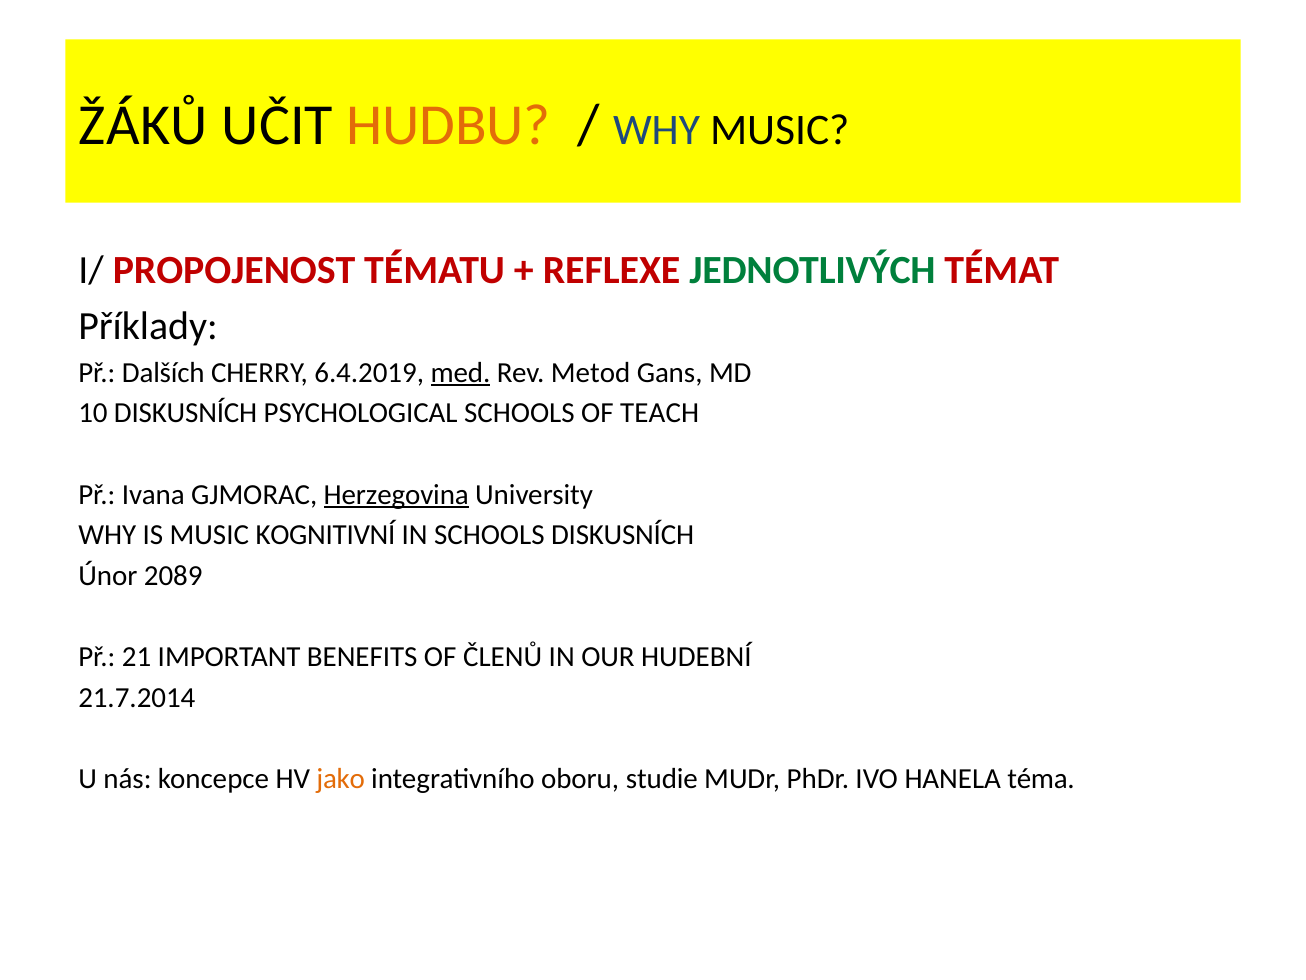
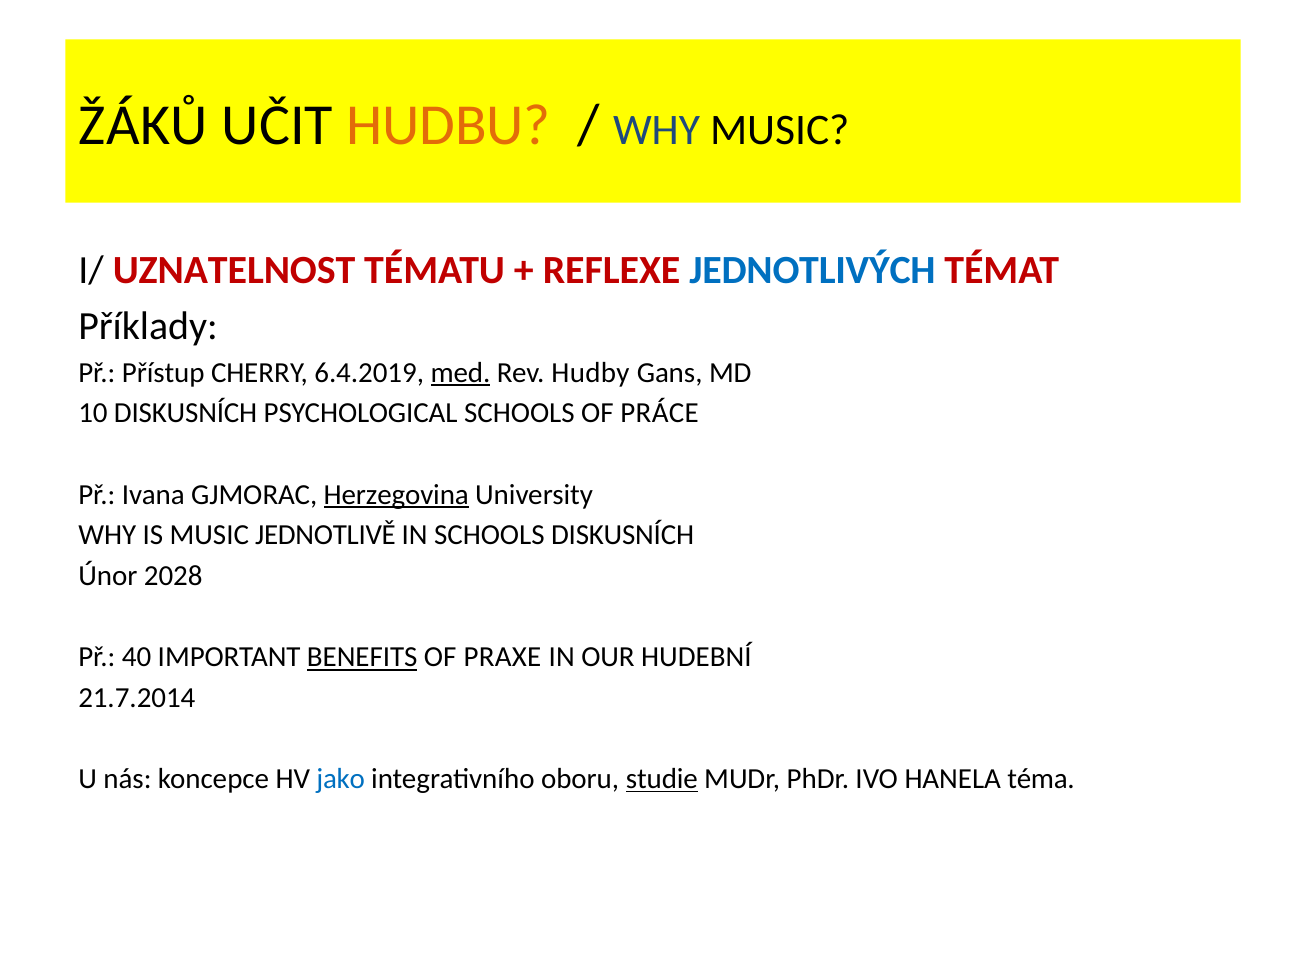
PROPOJENOST: PROPOJENOST -> UZNATELNOST
JEDNOTLIVÝCH colour: green -> blue
Dalších: Dalších -> Přístup
Metod: Metod -> Hudby
TEACH: TEACH -> PRÁCE
KOGNITIVNÍ: KOGNITIVNÍ -> JEDNOTLIVĚ
2089: 2089 -> 2028
21: 21 -> 40
BENEFITS underline: none -> present
ČLENŮ: ČLENŮ -> PRAXE
jako colour: orange -> blue
studie underline: none -> present
